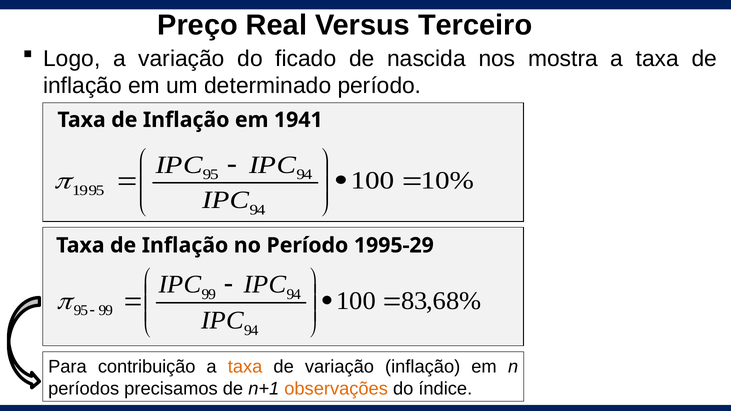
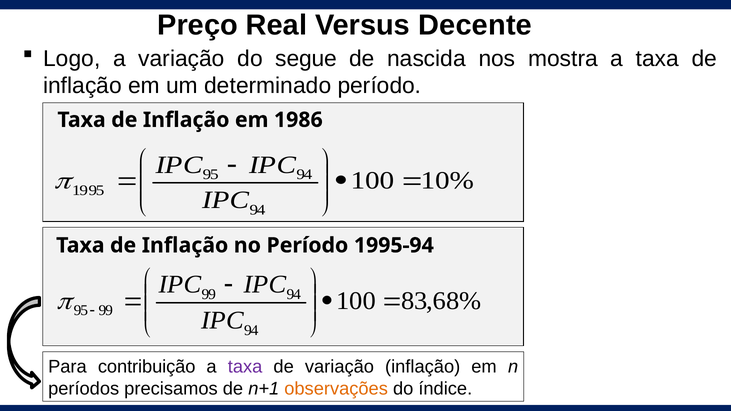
Terceiro: Terceiro -> Decente
ficado: ficado -> segue
1941: 1941 -> 1986
1995-29: 1995-29 -> 1995-94
taxa at (245, 367) colour: orange -> purple
